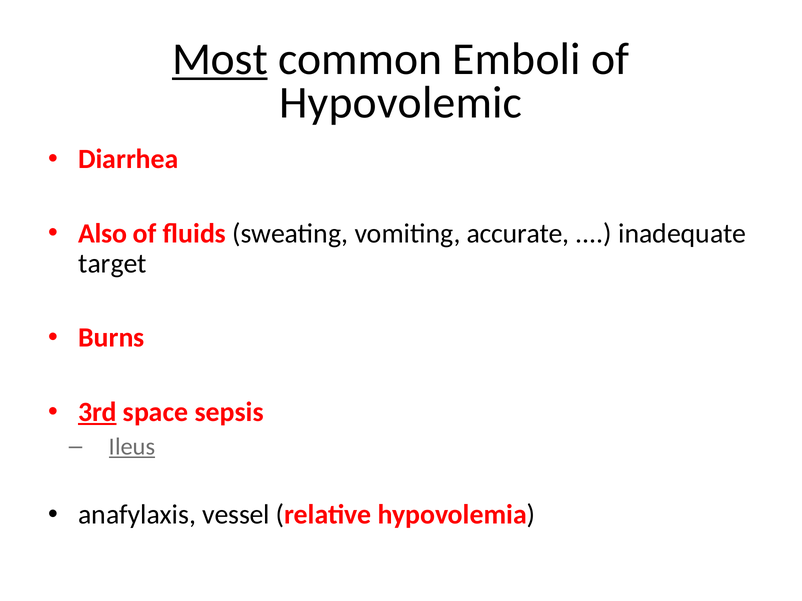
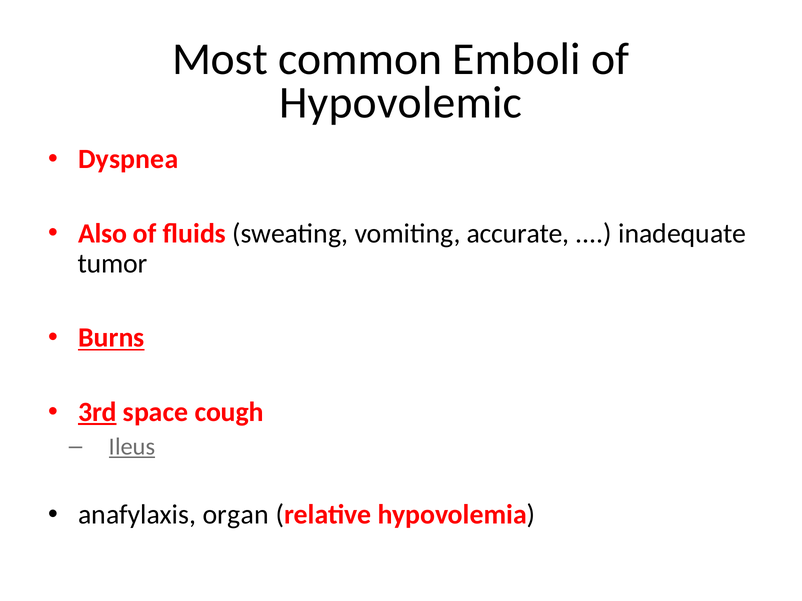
Most underline: present -> none
Diarrhea: Diarrhea -> Dyspnea
target: target -> tumor
Burns underline: none -> present
sepsis: sepsis -> cough
vessel: vessel -> organ
